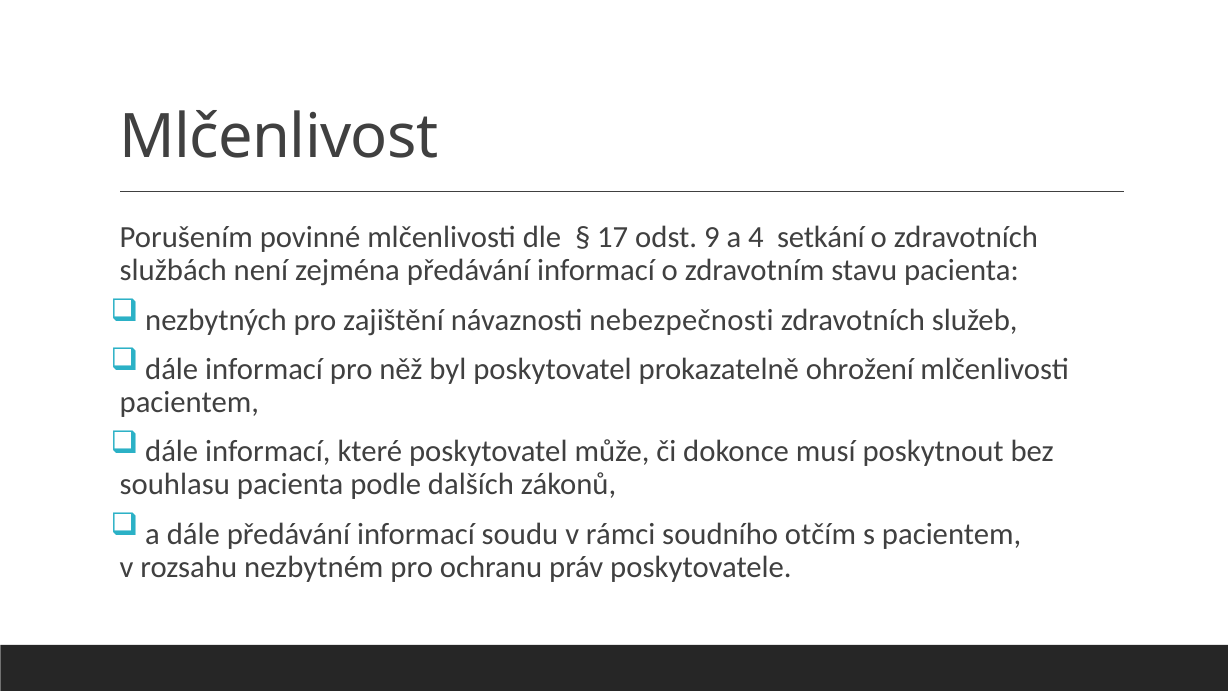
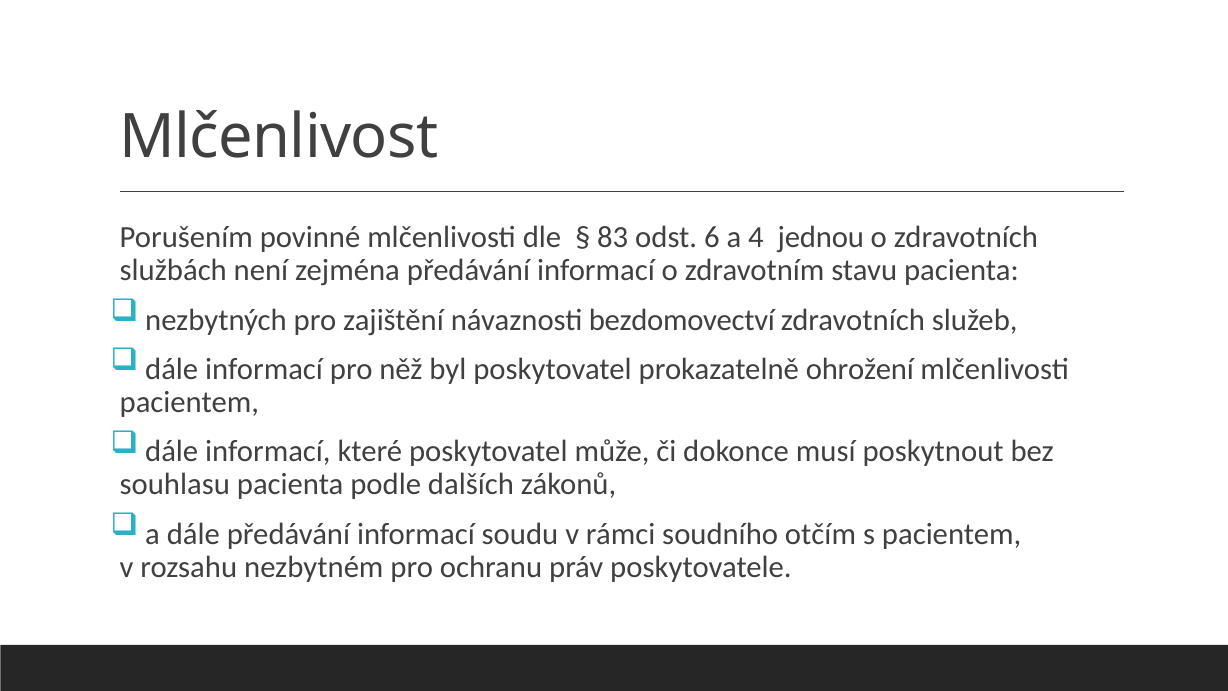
17: 17 -> 83
9: 9 -> 6
setkání: setkání -> jednou
nebezpečnosti: nebezpečnosti -> bezdomovectví
